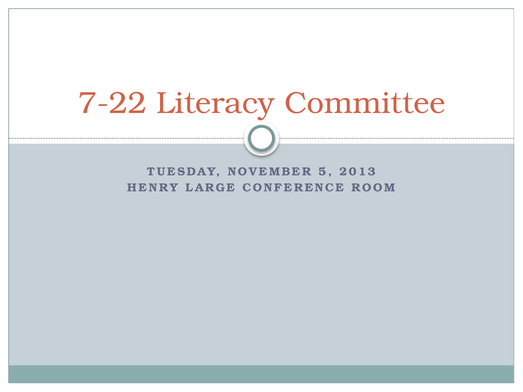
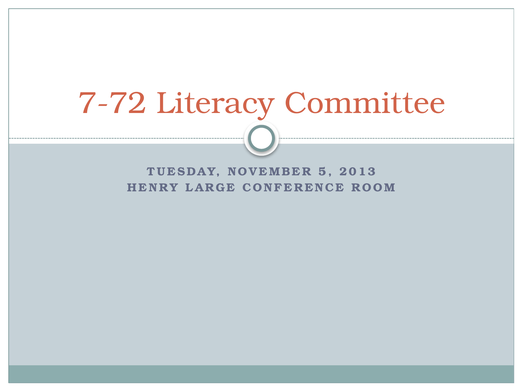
7-22: 7-22 -> 7-72
